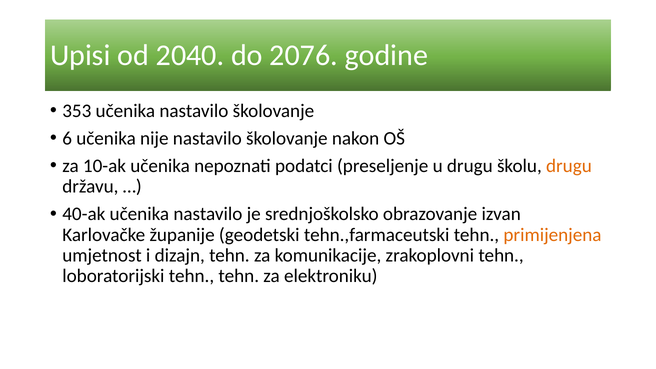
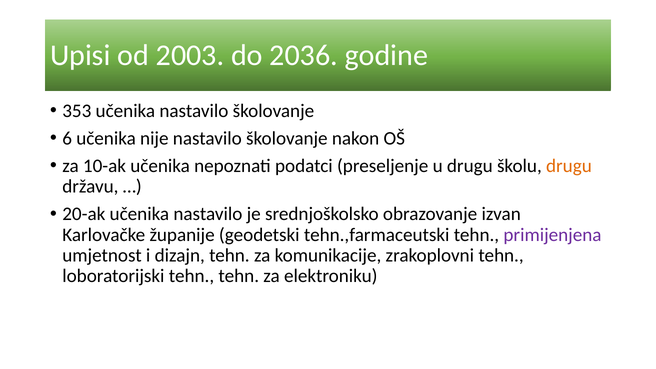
2040: 2040 -> 2003
2076: 2076 -> 2036
40-ak: 40-ak -> 20-ak
primijenjena colour: orange -> purple
